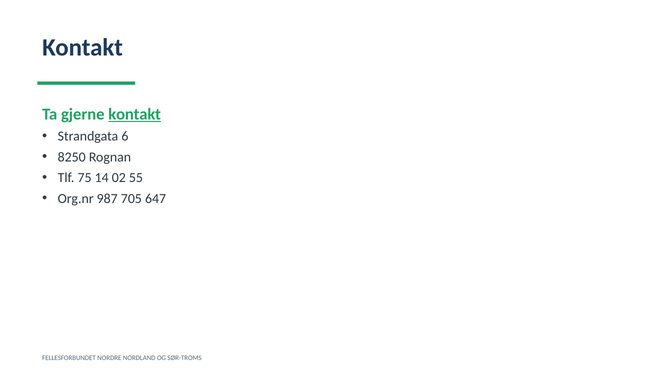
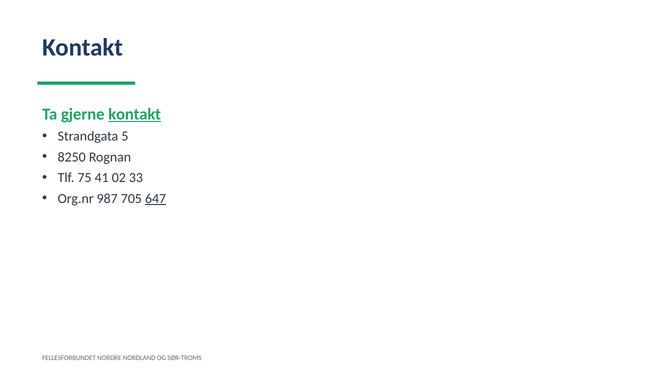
6: 6 -> 5
14: 14 -> 41
55: 55 -> 33
647 underline: none -> present
